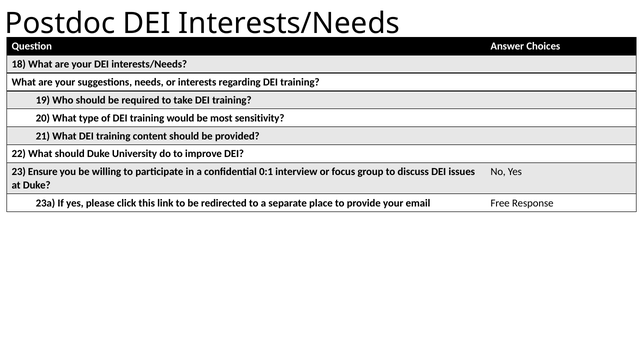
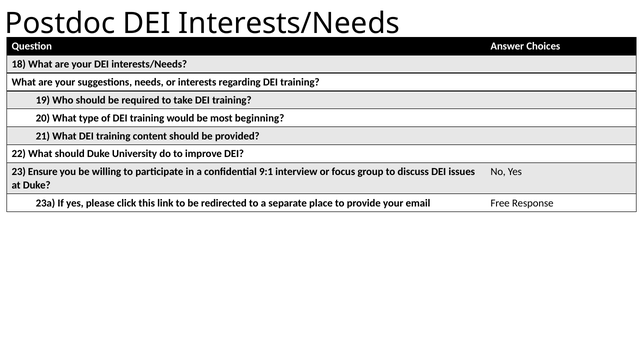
sensitivity: sensitivity -> beginning
0:1: 0:1 -> 9:1
